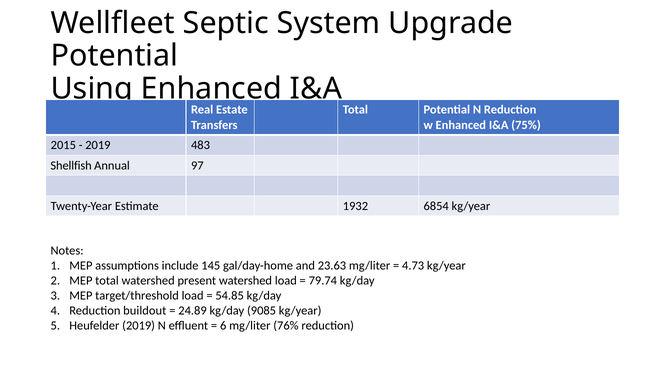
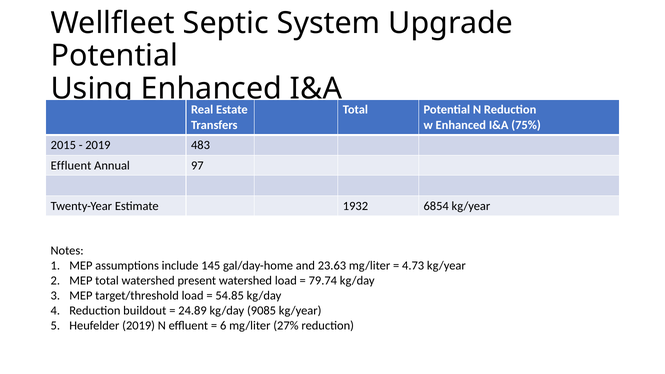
Shellfish at (71, 165): Shellfish -> Effluent
76%: 76% -> 27%
